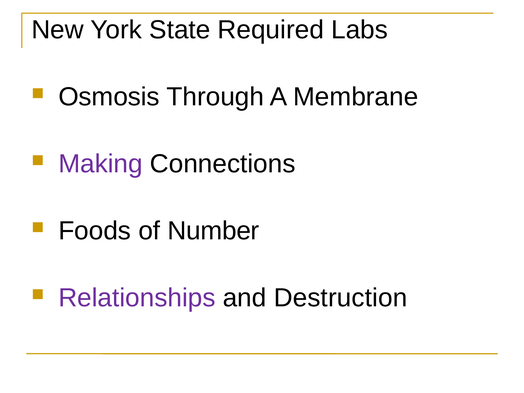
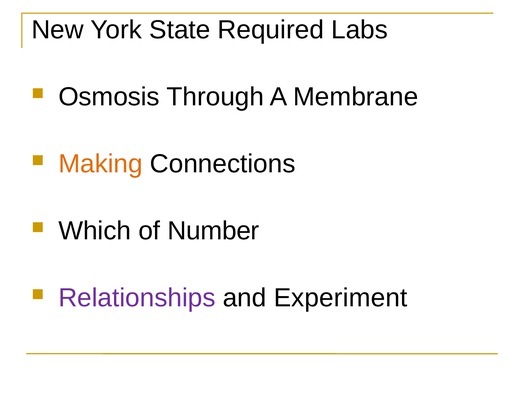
Making colour: purple -> orange
Foods: Foods -> Which
Destruction: Destruction -> Experiment
